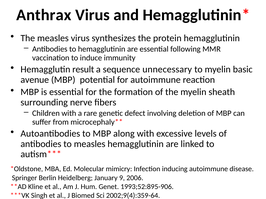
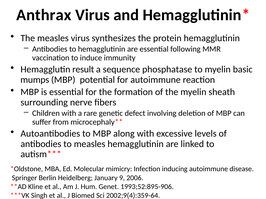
unnecessary: unnecessary -> phosphatase
avenue: avenue -> mumps
